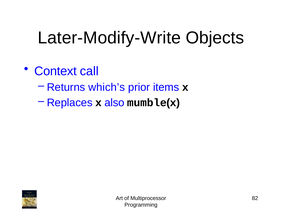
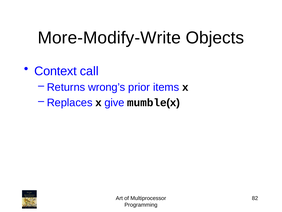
Later-Modify-Write: Later-Modify-Write -> More-Modify-Write
which’s: which’s -> wrong’s
also: also -> give
